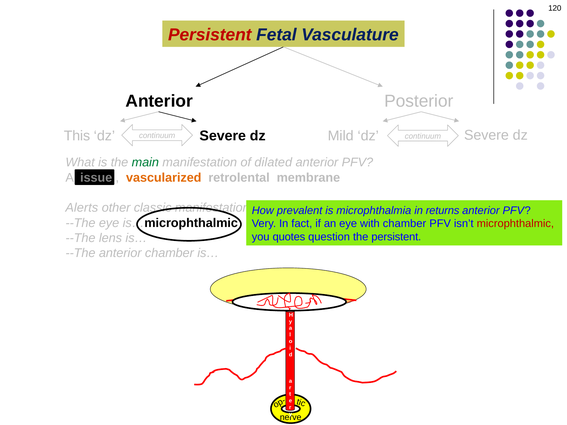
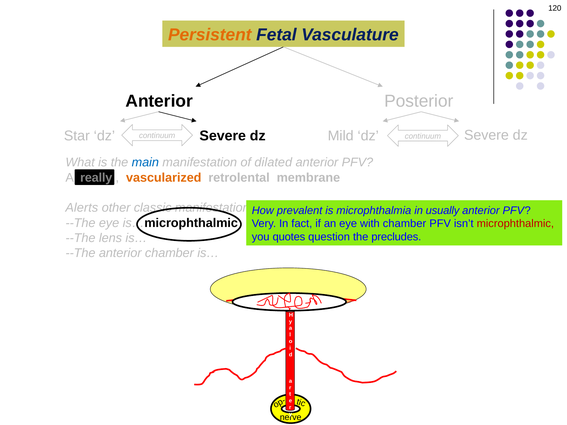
Persistent at (210, 35) colour: red -> orange
This: This -> Star
main colour: green -> blue
issue: issue -> really
returns: returns -> usually
the persistent: persistent -> precludes
